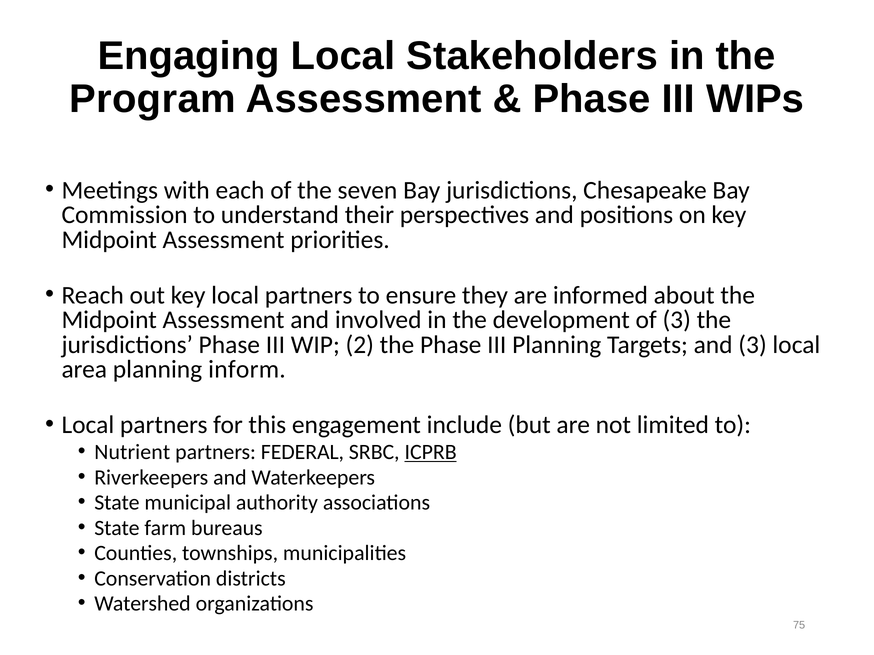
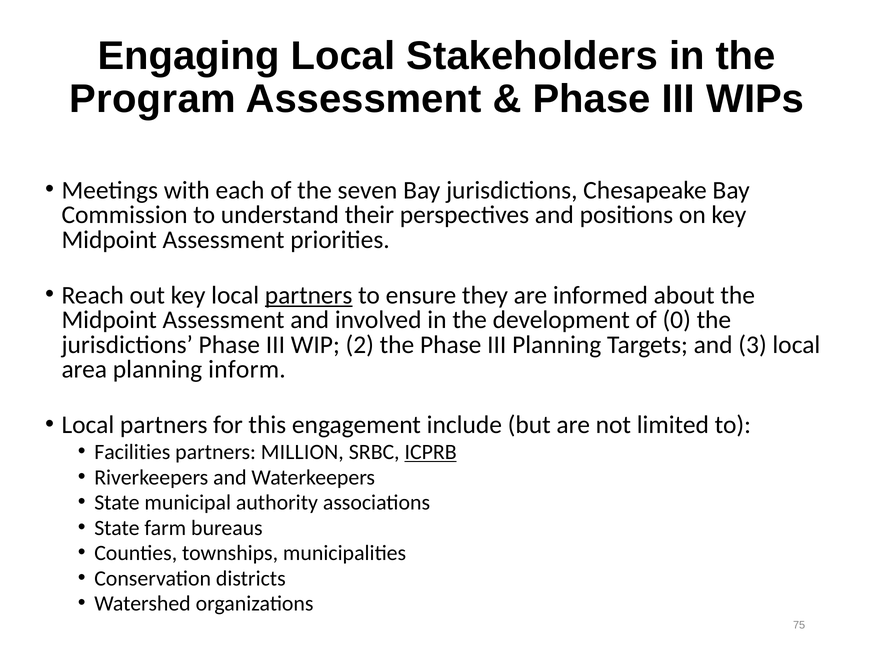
partners at (309, 295) underline: none -> present
of 3: 3 -> 0
Nutrient: Nutrient -> Facilities
FEDERAL: FEDERAL -> MILLION
